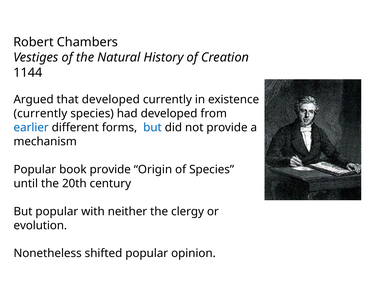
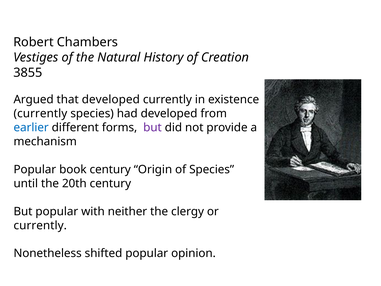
1144: 1144 -> 3855
but at (153, 127) colour: blue -> purple
book provide: provide -> century
evolution at (40, 225): evolution -> currently
